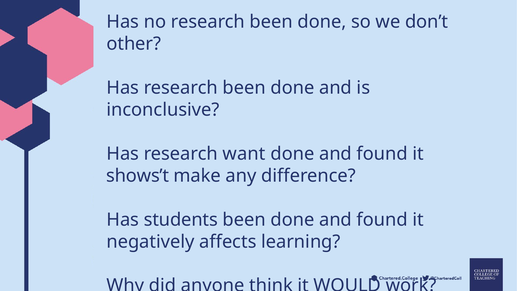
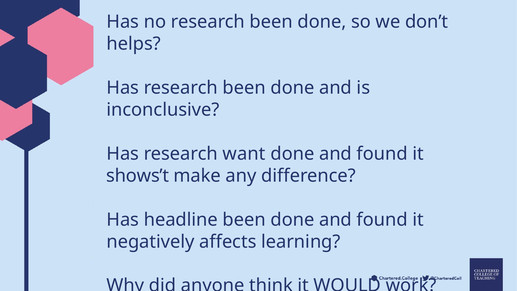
other: other -> helps
students: students -> headline
